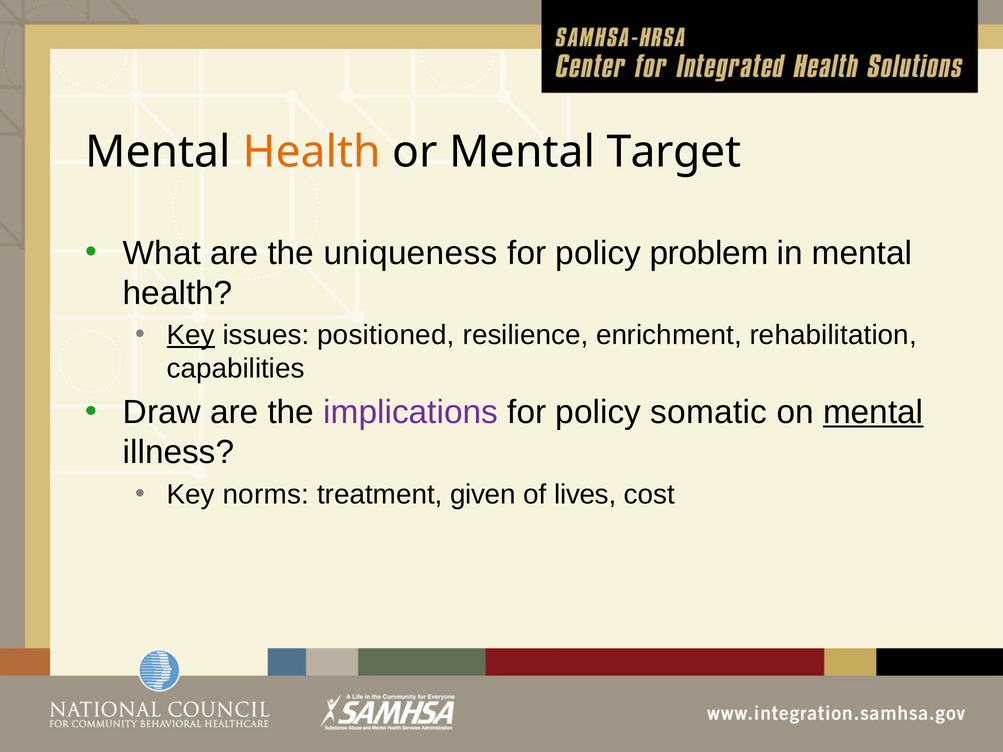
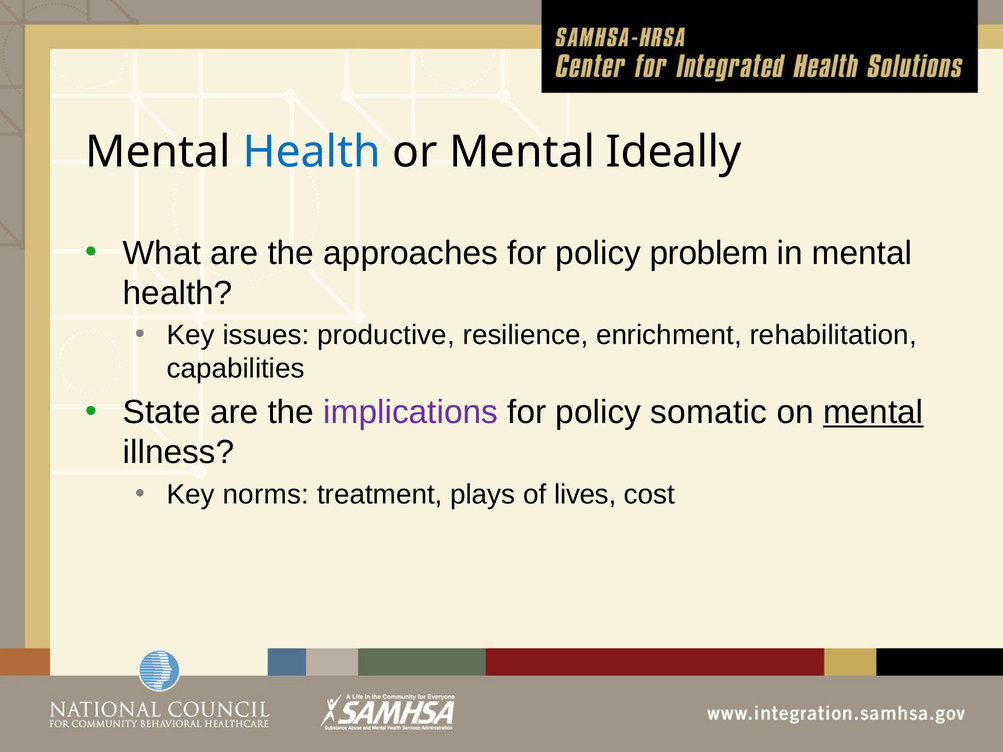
Health at (312, 152) colour: orange -> blue
Target: Target -> Ideally
uniqueness: uniqueness -> approaches
Key at (191, 335) underline: present -> none
positioned: positioned -> productive
Draw: Draw -> State
given: given -> plays
